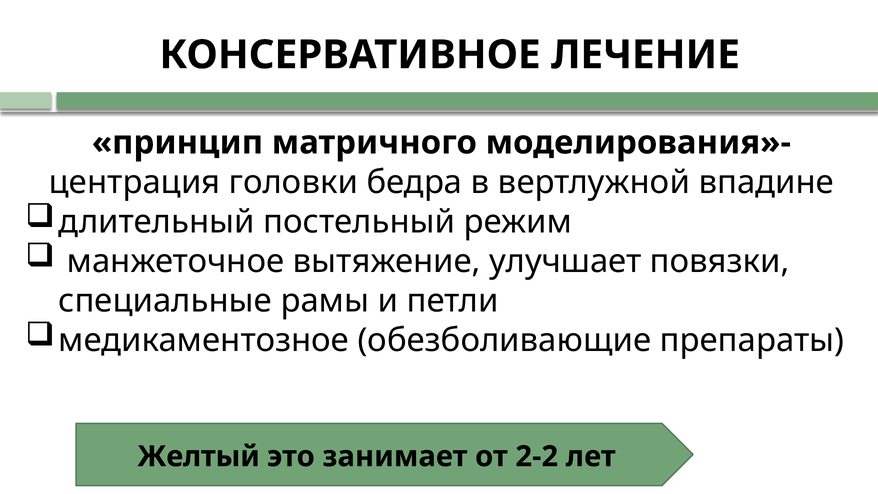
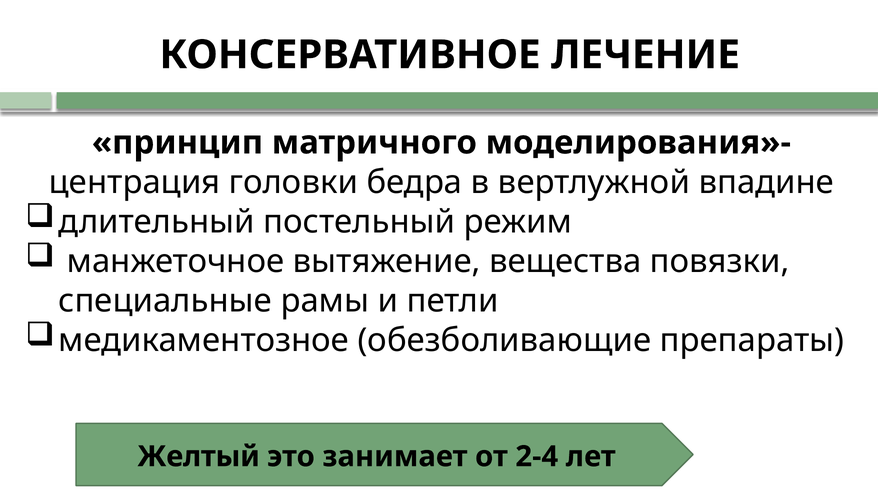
улучшает: улучшает -> вещества
2-2: 2-2 -> 2-4
